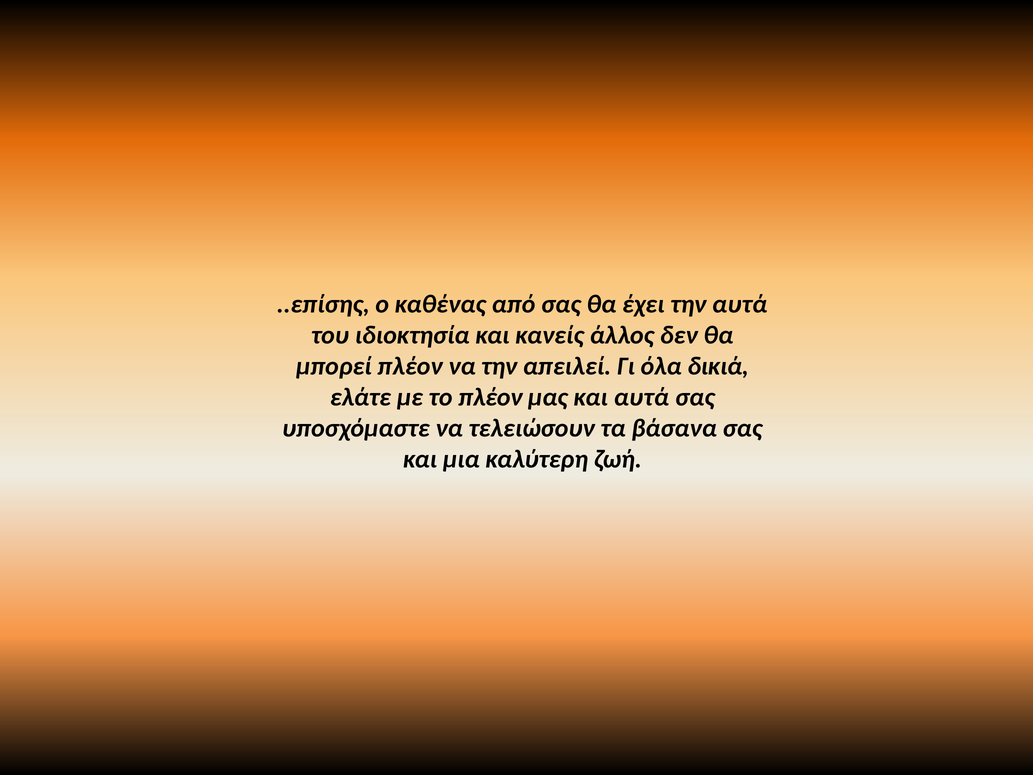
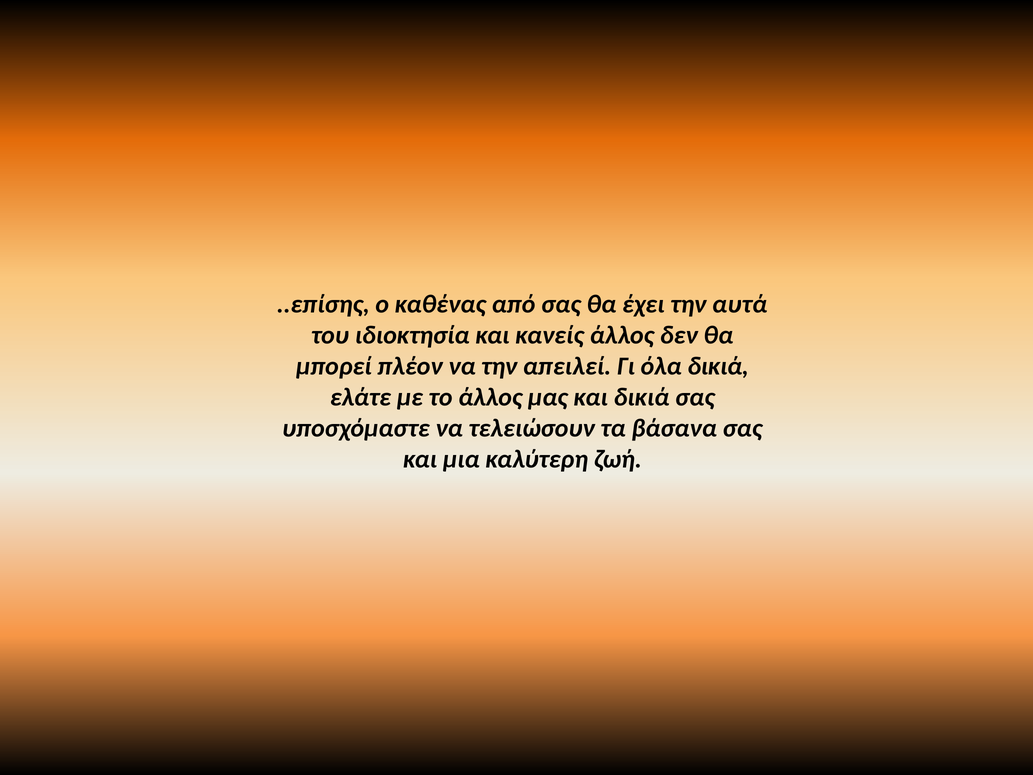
το πλέον: πλέον -> άλλος
και αυτά: αυτά -> δικιά
